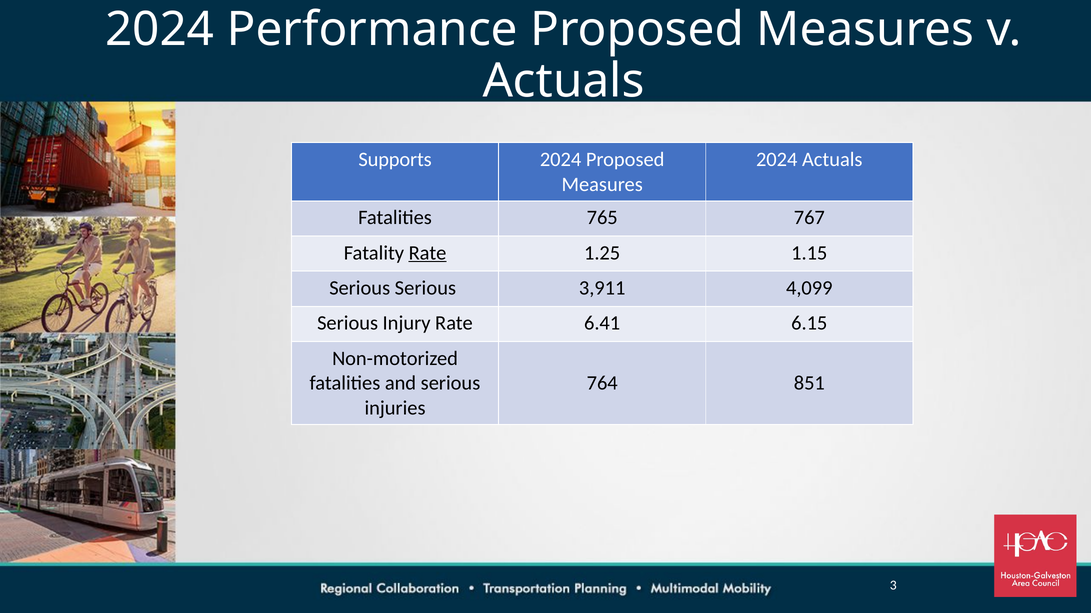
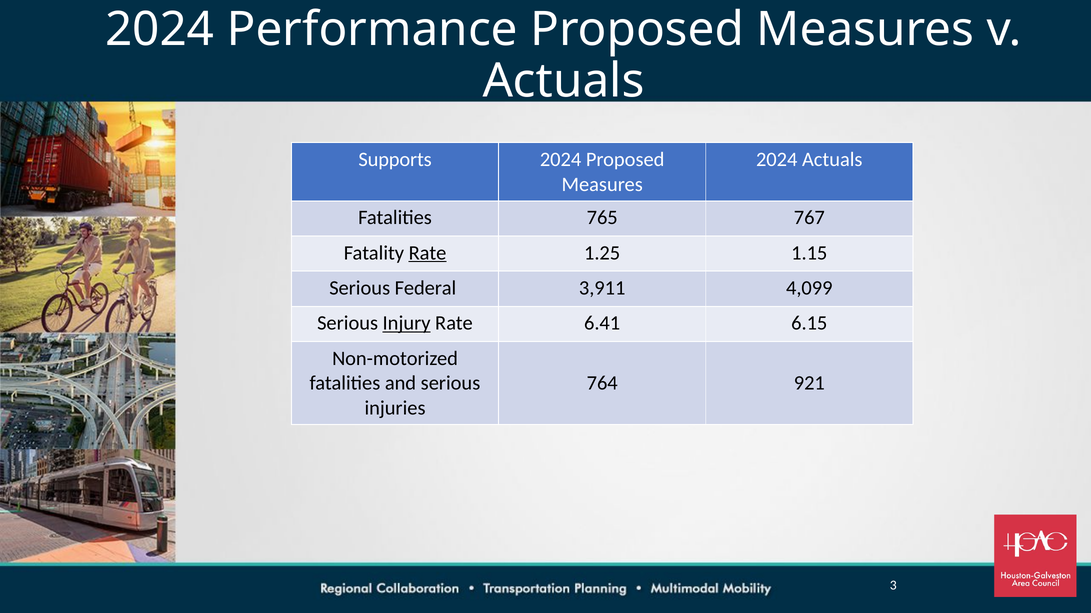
Serious Serious: Serious -> Federal
Injury underline: none -> present
851: 851 -> 921
